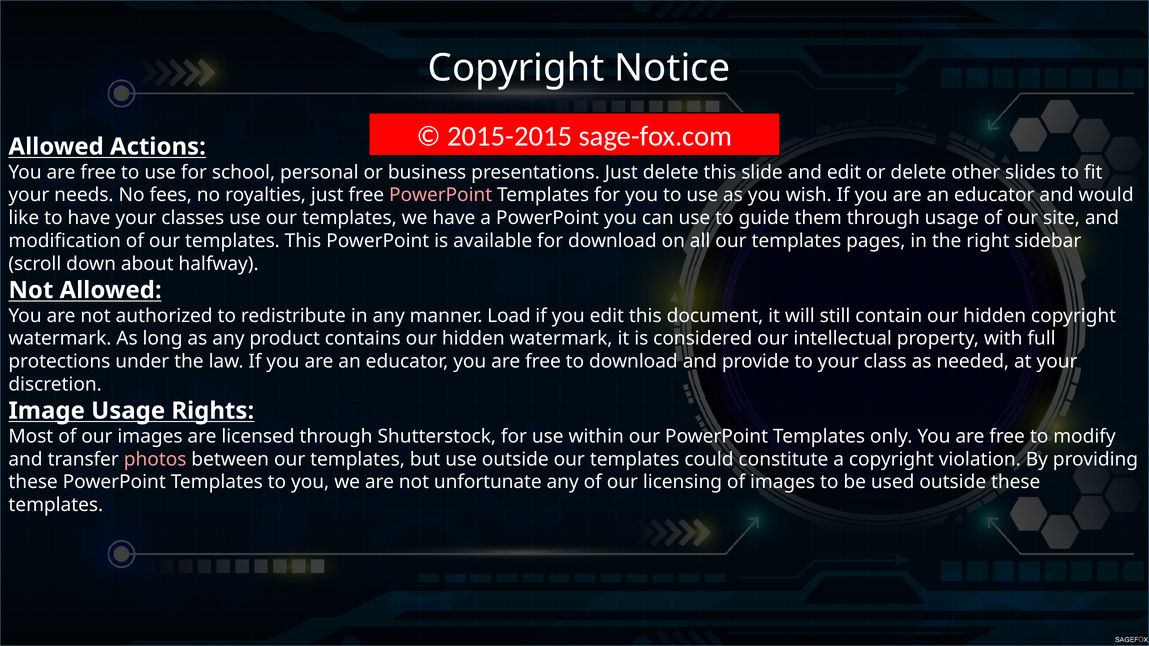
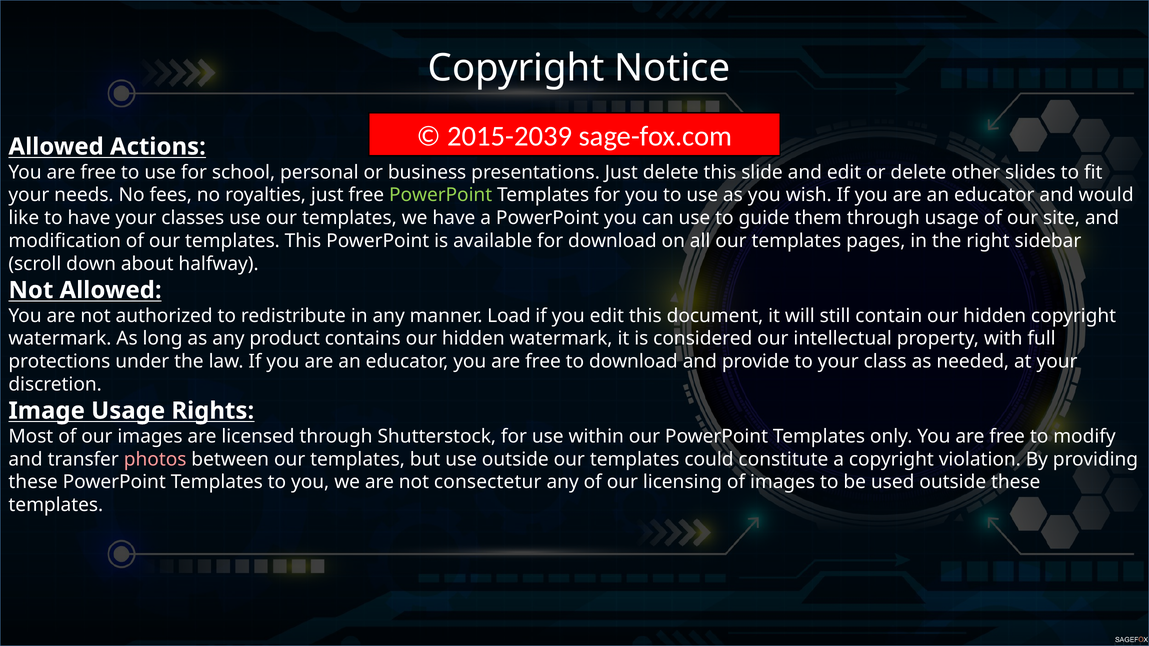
2015-2015: 2015-2015 -> 2015-2039
PowerPoint at (441, 195) colour: pink -> light green
unfortunate: unfortunate -> consectetur
